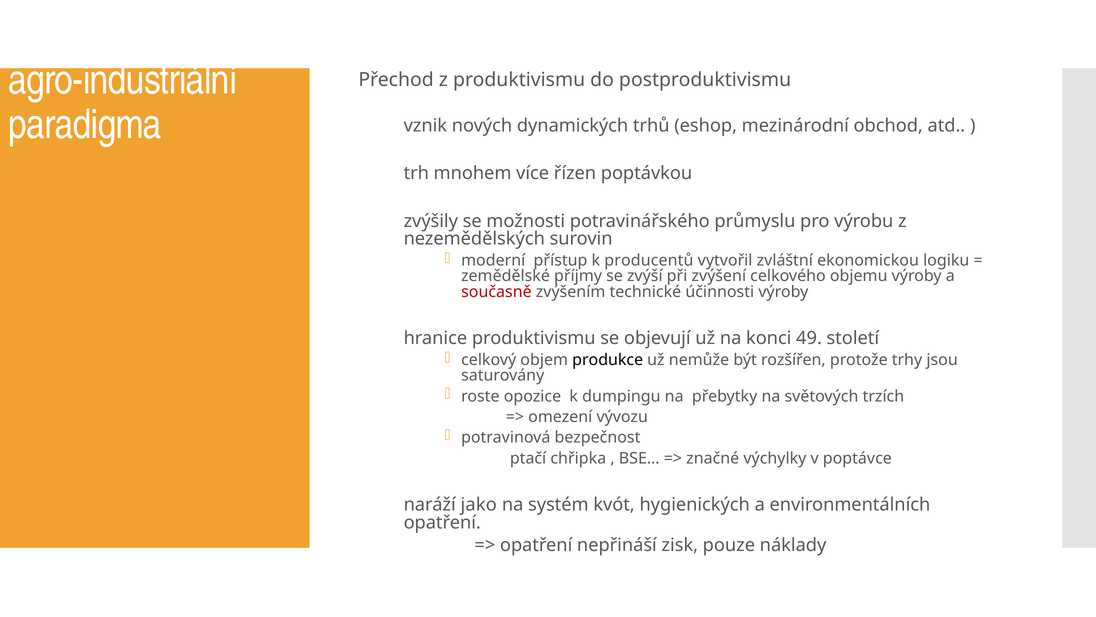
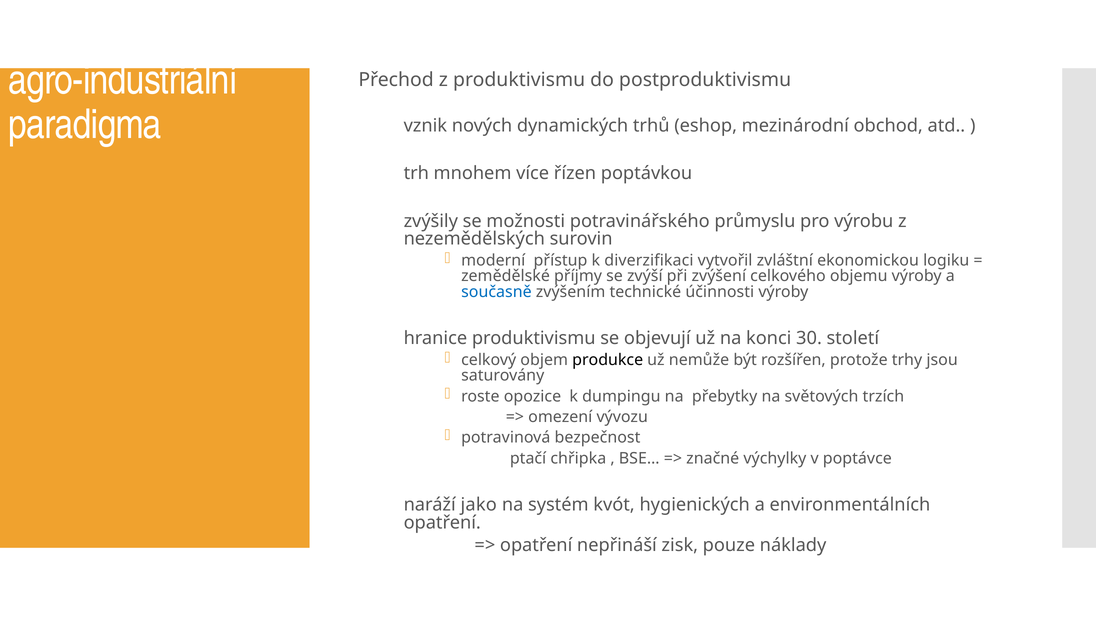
producentů: producentů -> diverzifikaci
současně colour: red -> blue
49: 49 -> 30
